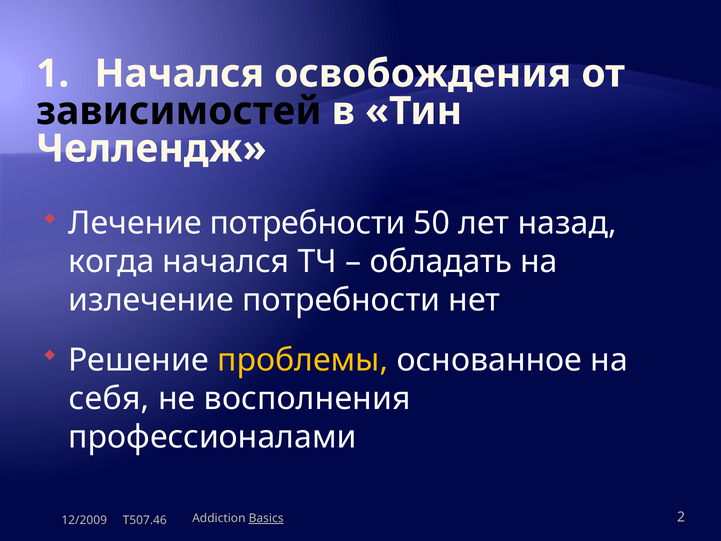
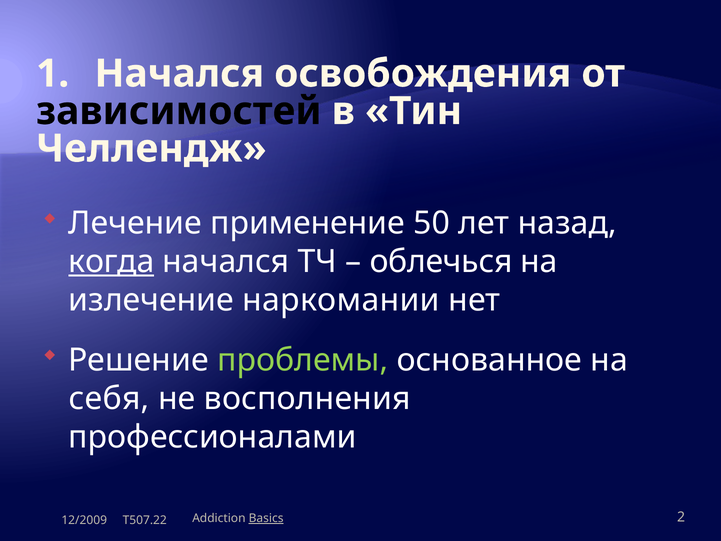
Лечение потребности: потребности -> применение
когда underline: none -> present
обладать: обладать -> облечься
излечение потребности: потребности -> наркомании
проблемы colour: yellow -> light green
T507.46: T507.46 -> T507.22
